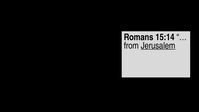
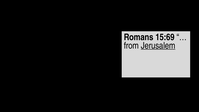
15:14: 15:14 -> 15:69
